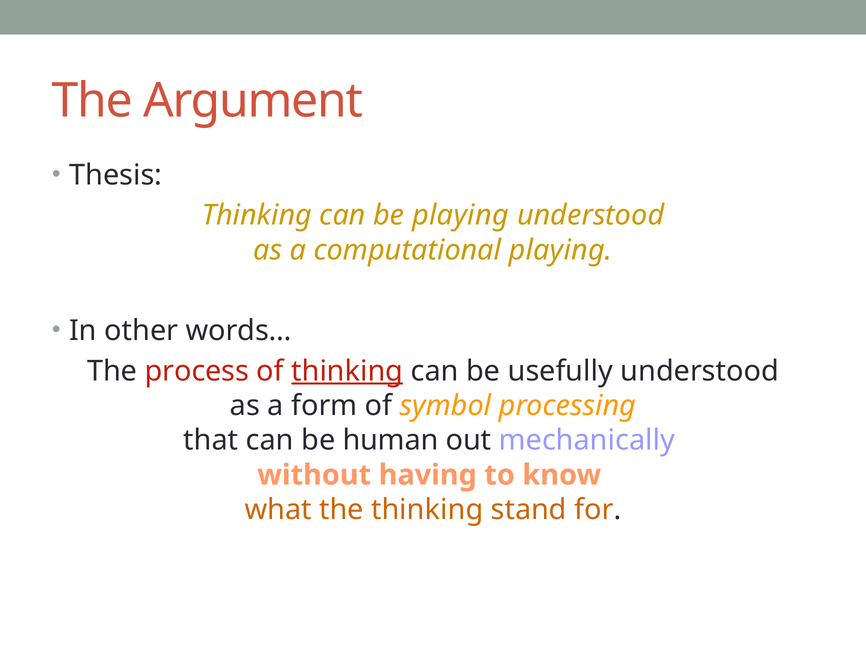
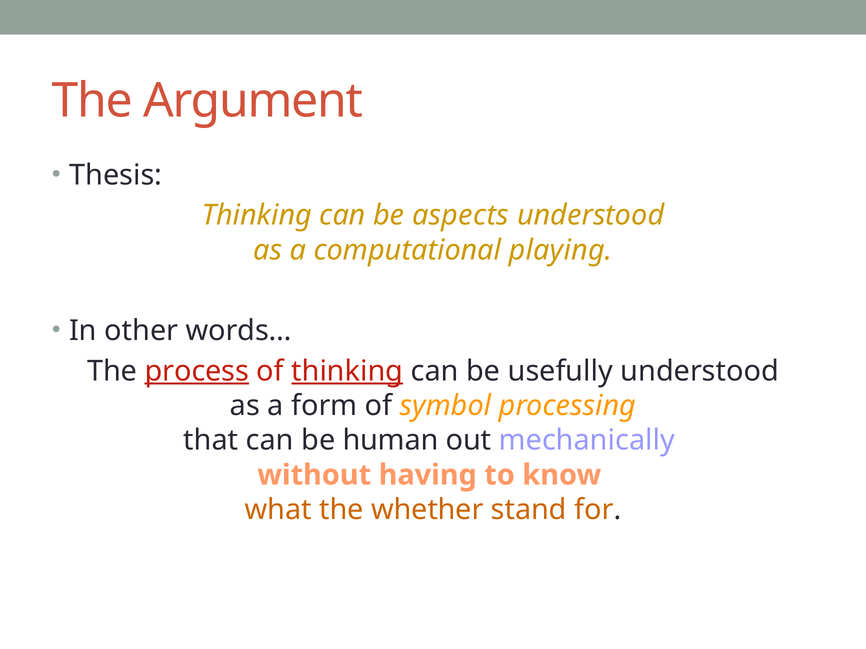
be playing: playing -> aspects
process underline: none -> present
the thinking: thinking -> whether
